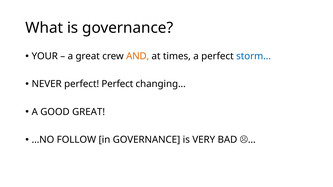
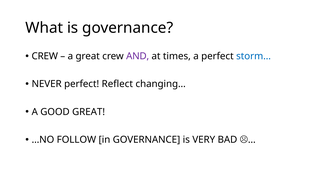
YOUR at (45, 56): YOUR -> CREW
AND colour: orange -> purple
perfect Perfect: Perfect -> Reflect
